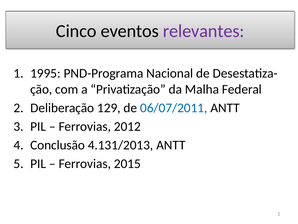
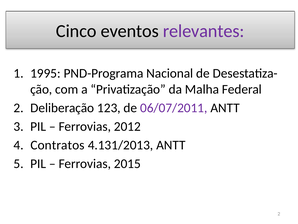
129: 129 -> 123
06/07/2011 colour: blue -> purple
Conclusão: Conclusão -> Contratos
